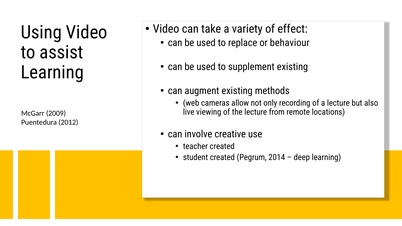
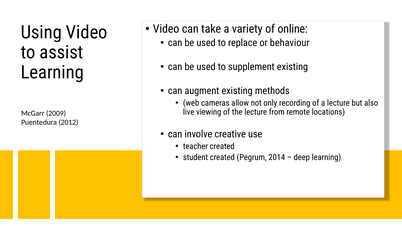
effect: effect -> online
